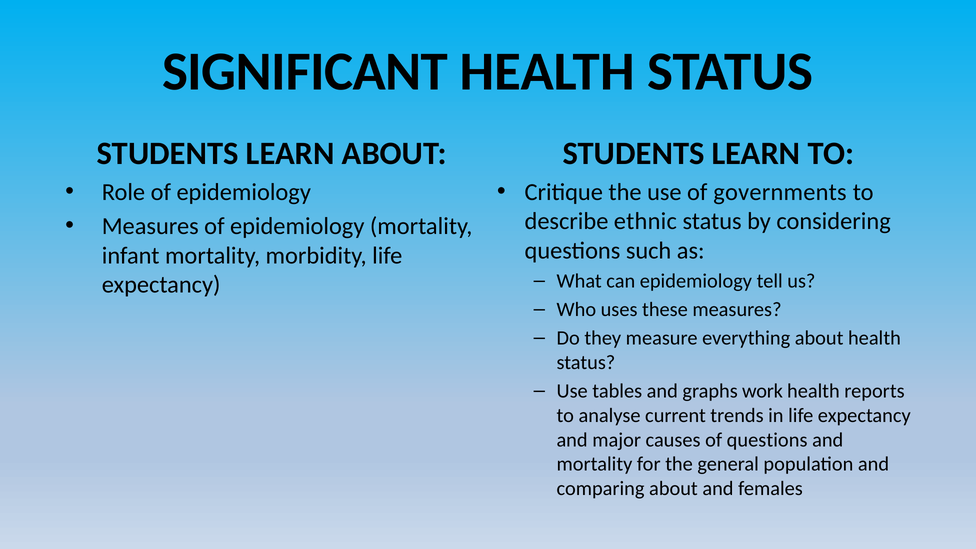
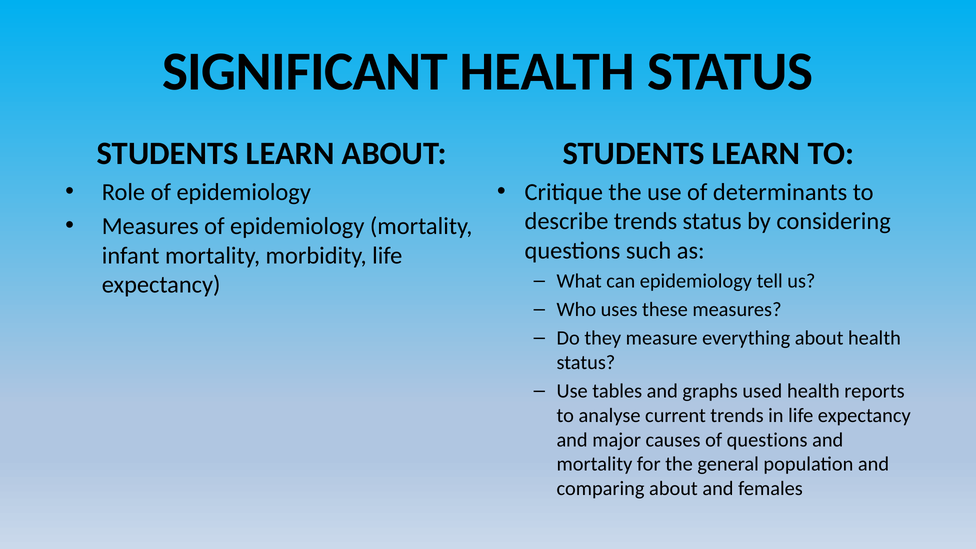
governments: governments -> determinants
describe ethnic: ethnic -> trends
work: work -> used
